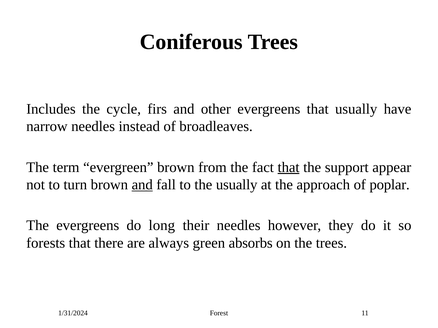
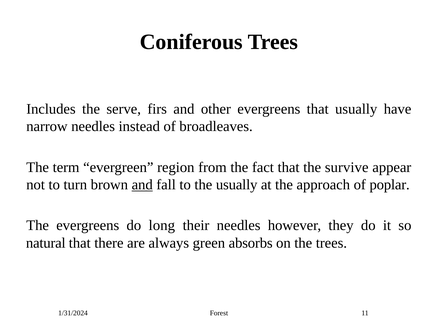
cycle: cycle -> serve
evergreen brown: brown -> region
that at (289, 167) underline: present -> none
support: support -> survive
forests: forests -> natural
